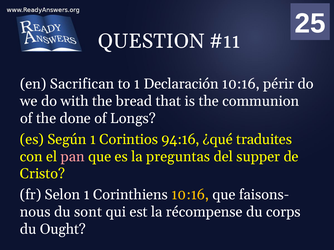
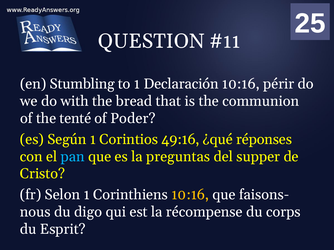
Sacrifican: Sacrifican -> Stumbling
done: done -> tenté
Longs: Longs -> Poder
94:16: 94:16 -> 49:16
traduites: traduites -> réponses
pan colour: pink -> light blue
sont: sont -> digo
Ought: Ought -> Esprit
